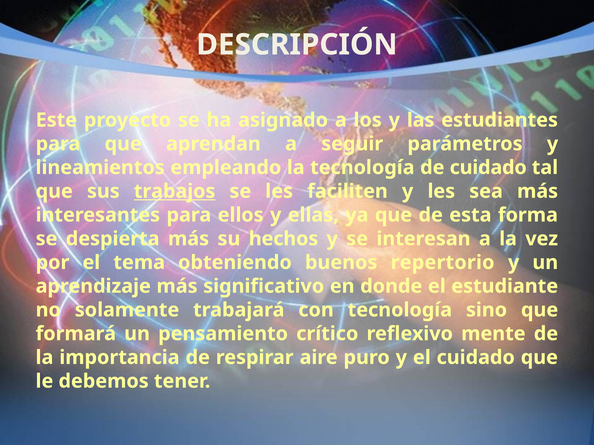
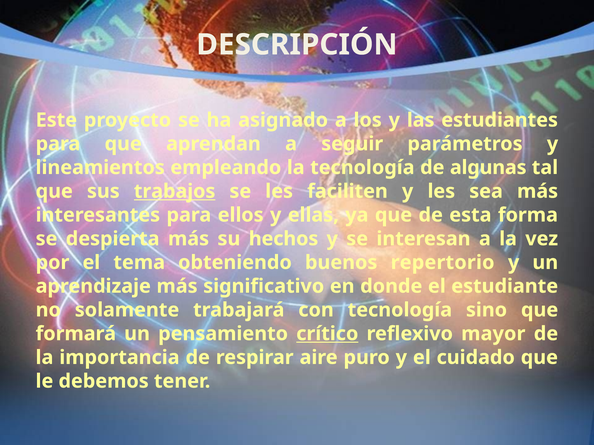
de cuidado: cuidado -> algunas
crítico underline: none -> present
mente: mente -> mayor
